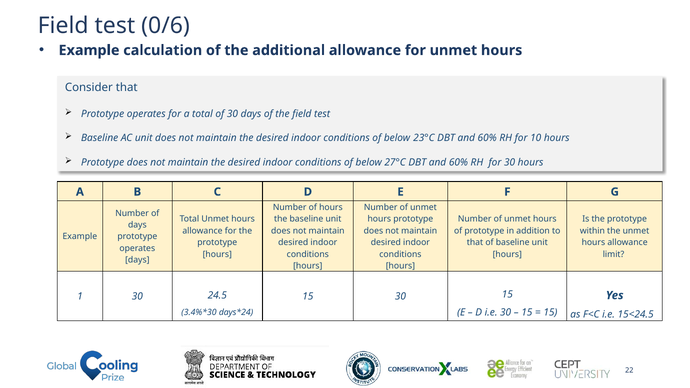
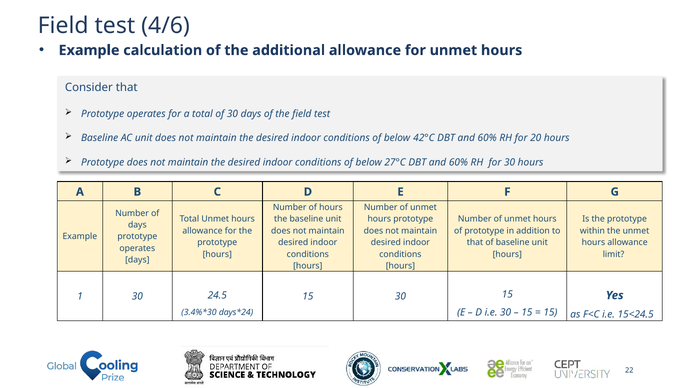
0/6: 0/6 -> 4/6
23°C: 23°C -> 42°C
10: 10 -> 20
